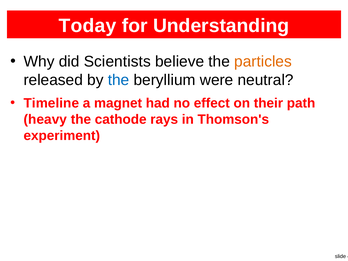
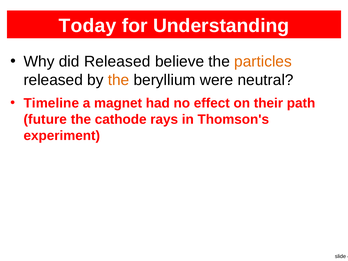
did Scientists: Scientists -> Released
the at (119, 80) colour: blue -> orange
heavy: heavy -> future
